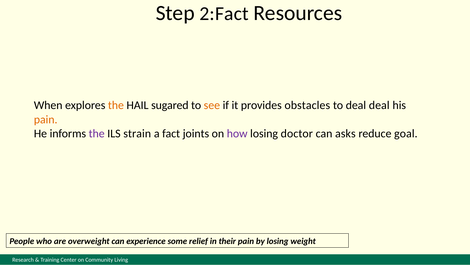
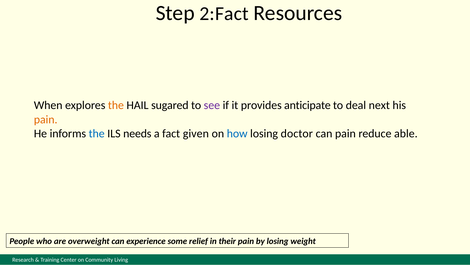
see colour: orange -> purple
obstacles: obstacles -> anticipate
deal deal: deal -> next
the at (97, 133) colour: purple -> blue
strain: strain -> needs
joints: joints -> given
how colour: purple -> blue
can asks: asks -> pain
goal: goal -> able
